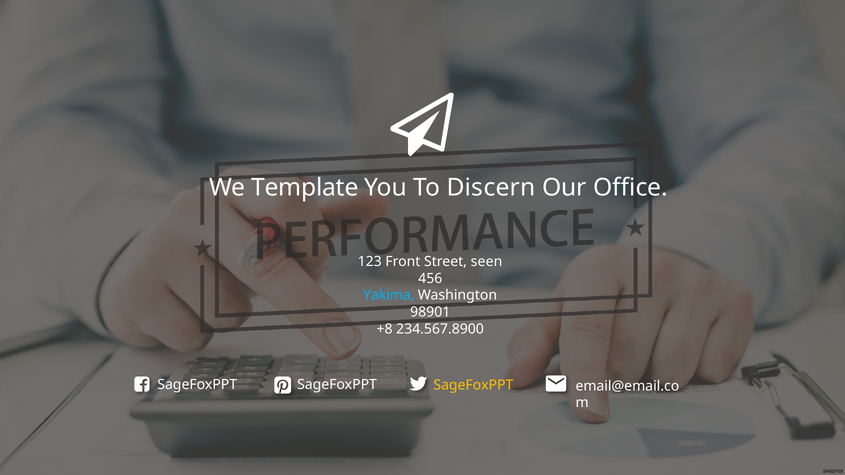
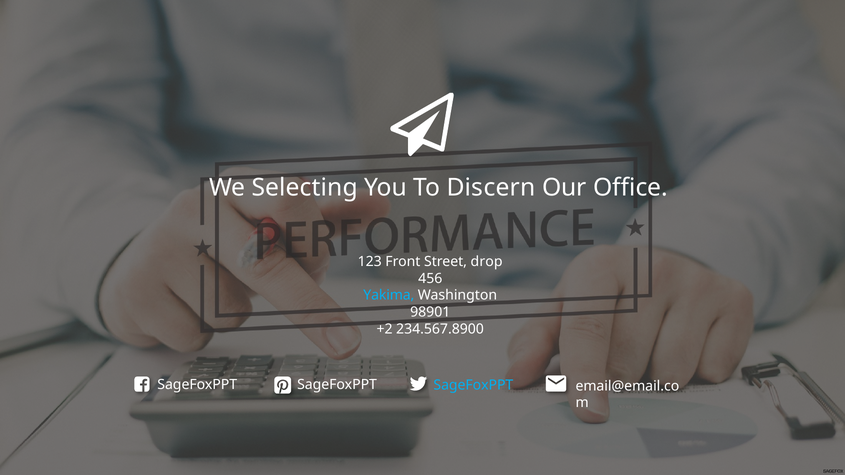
Template: Template -> Selecting
seen: seen -> drop
+8: +8 -> +2
SageFoxPPT at (473, 385) colour: yellow -> light blue
